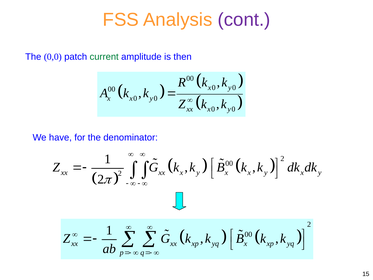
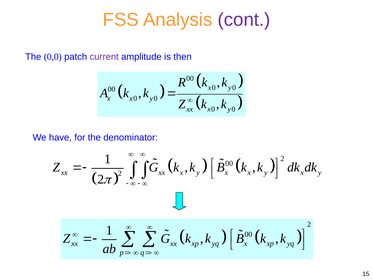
current colour: green -> purple
